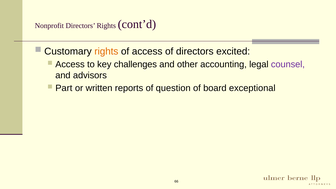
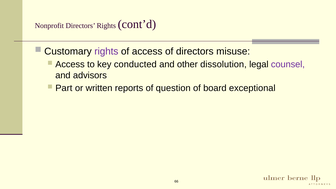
rights at (106, 51) colour: orange -> purple
excited: excited -> misuse
challenges: challenges -> conducted
accounting: accounting -> dissolution
